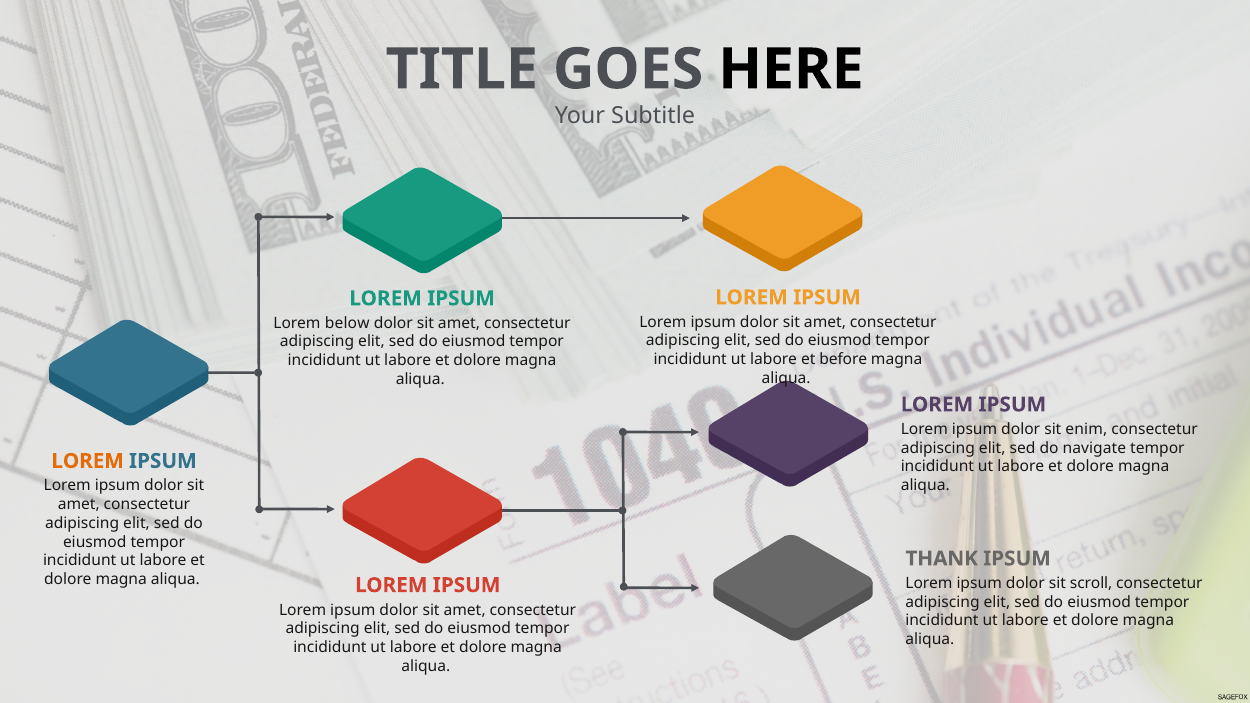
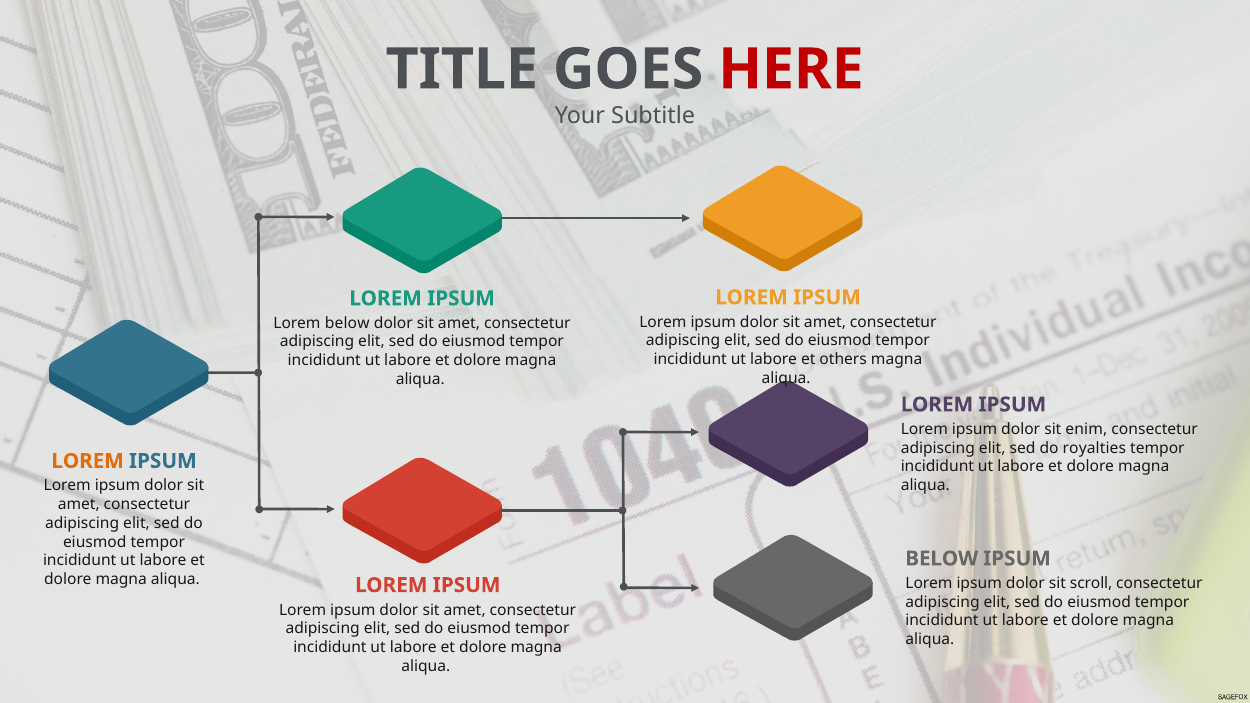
HERE colour: black -> red
before: before -> others
navigate: navigate -> royalties
THANK at (942, 559): THANK -> BELOW
